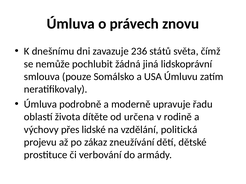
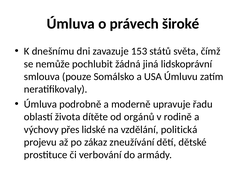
znovu: znovu -> široké
236: 236 -> 153
určena: určena -> orgánů
